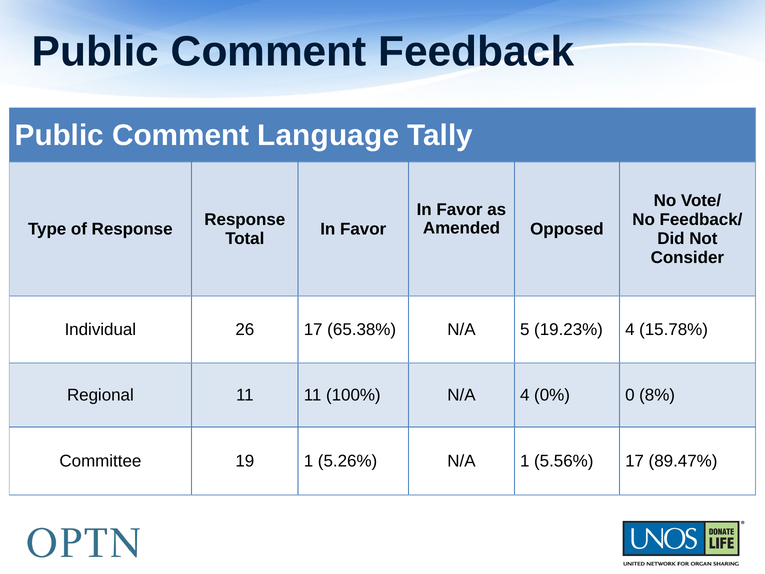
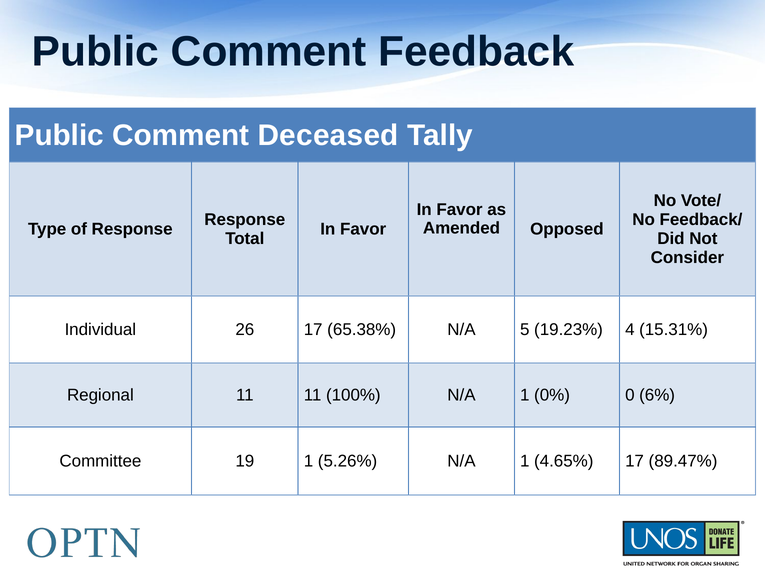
Language: Language -> Deceased
15.78%: 15.78% -> 15.31%
100% N/A 4: 4 -> 1
8%: 8% -> 6%
5.56%: 5.56% -> 4.65%
